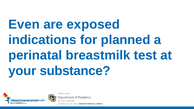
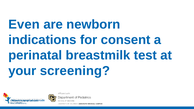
exposed: exposed -> newborn
planned: planned -> consent
substance: substance -> screening
